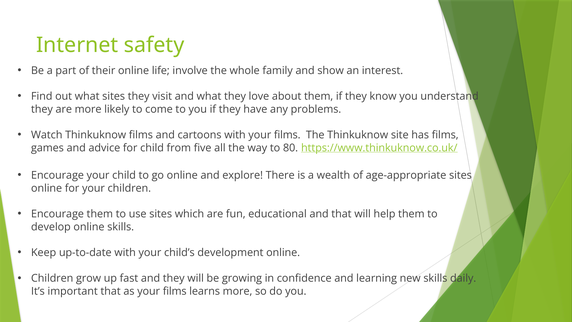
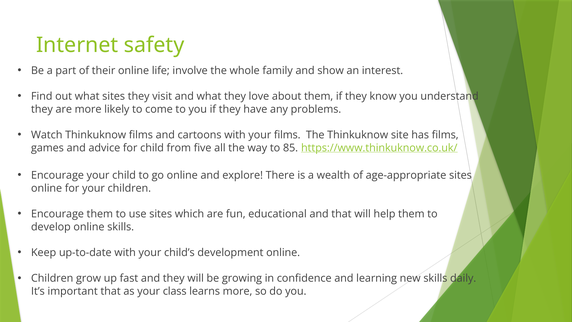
80: 80 -> 85
as your films: films -> class
